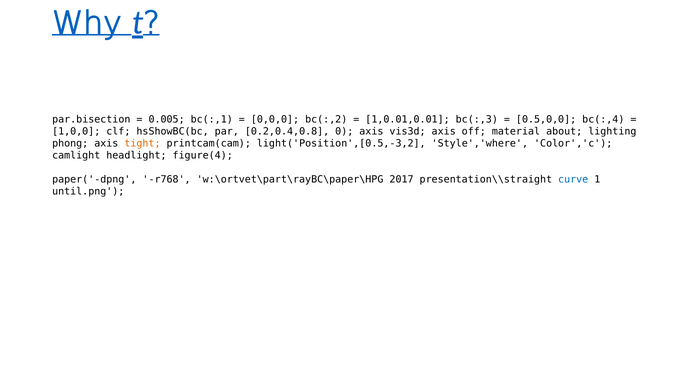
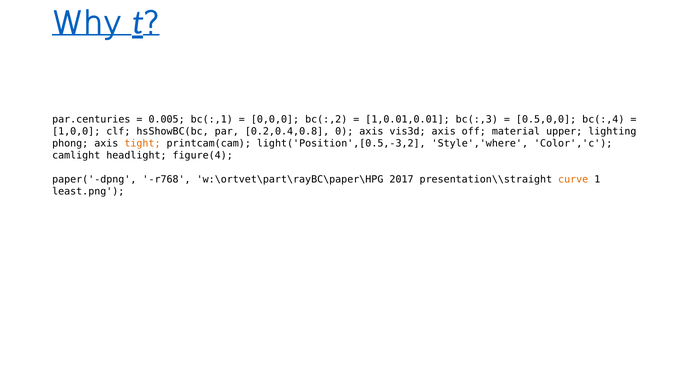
par.bisection: par.bisection -> par.centuries
about: about -> upper
curve colour: blue -> orange
until.png: until.png -> least.png
